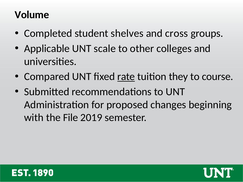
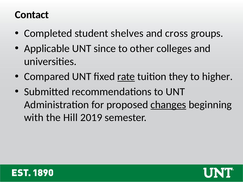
Volume: Volume -> Contact
scale: scale -> since
course: course -> higher
changes underline: none -> present
File: File -> Hill
